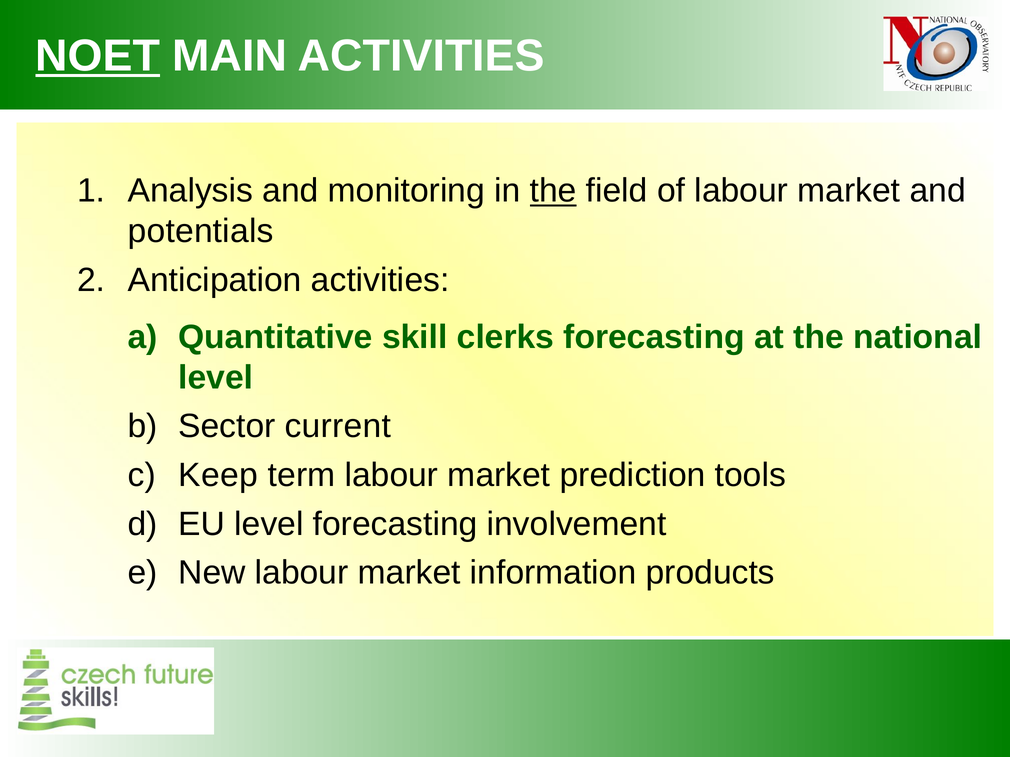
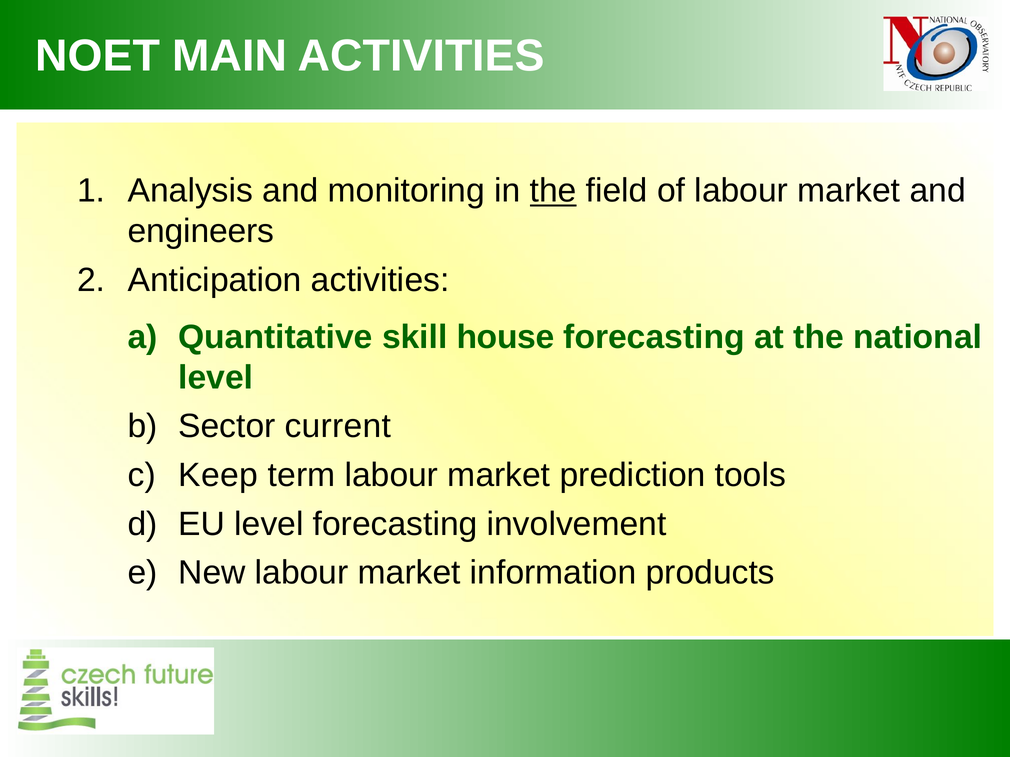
NOET underline: present -> none
potentials: potentials -> engineers
clerks: clerks -> house
